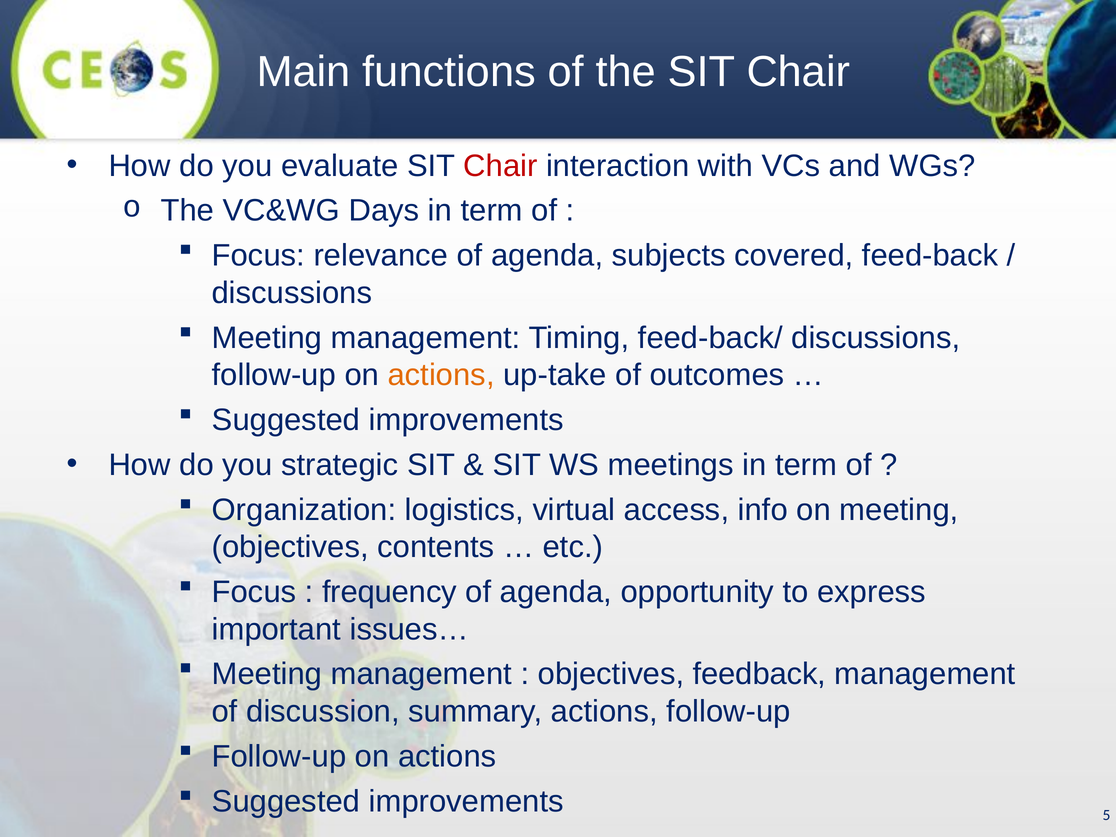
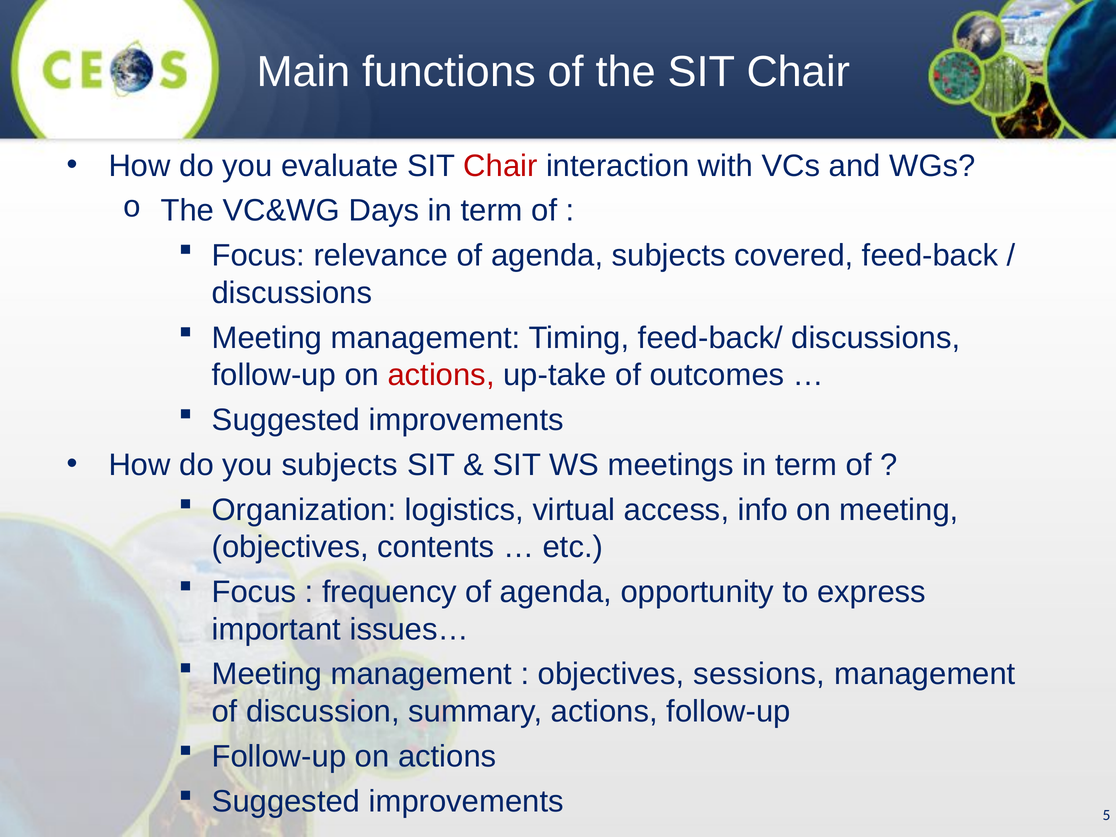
actions at (441, 375) colour: orange -> red
you strategic: strategic -> subjects
feedback: feedback -> sessions
